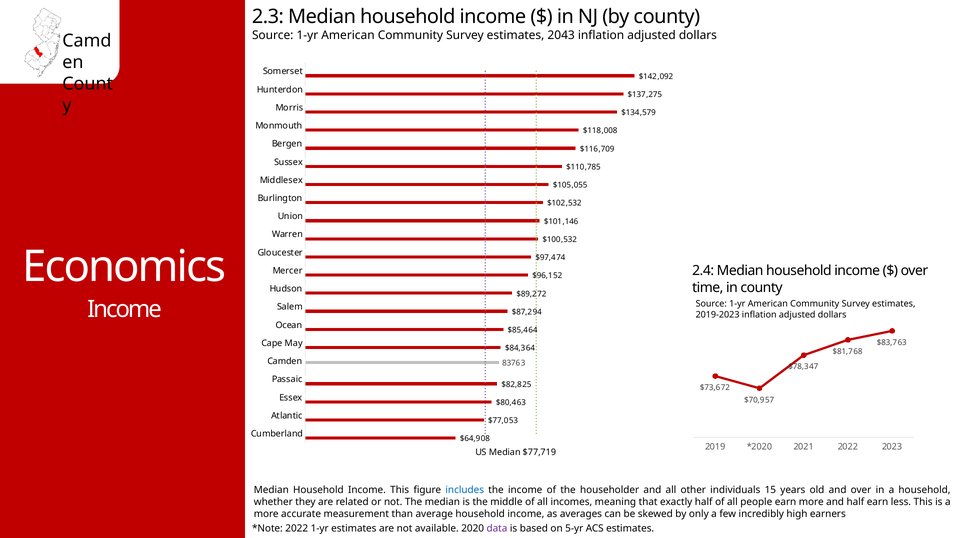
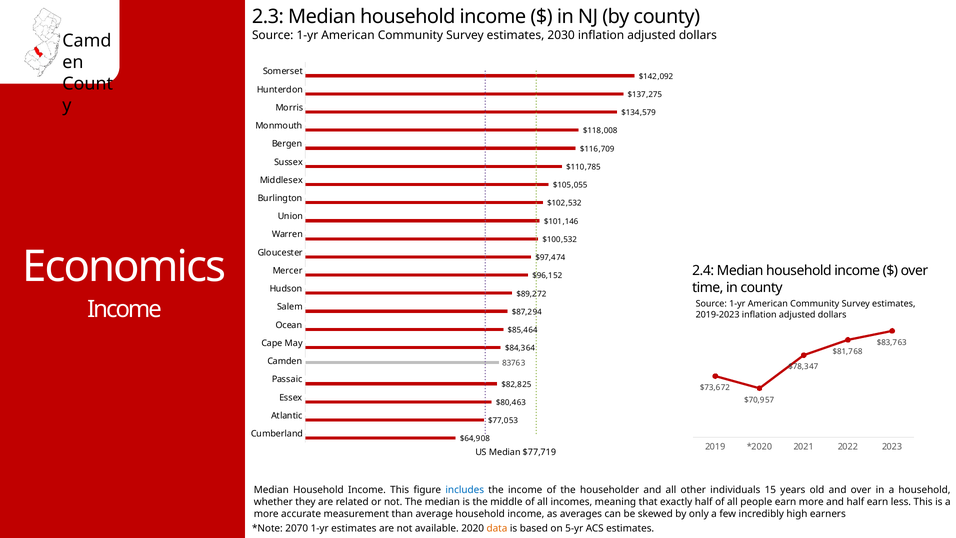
2043: 2043 -> 2030
2022 at (297, 528): 2022 -> 2070
data colour: purple -> orange
